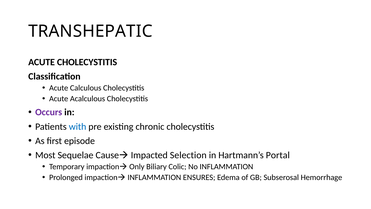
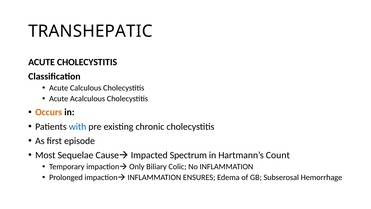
Occurs colour: purple -> orange
Selection: Selection -> Spectrum
Portal: Portal -> Count
